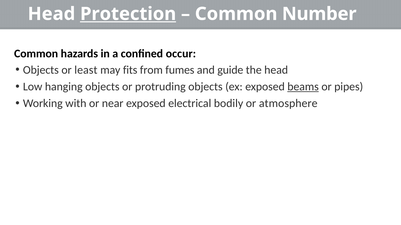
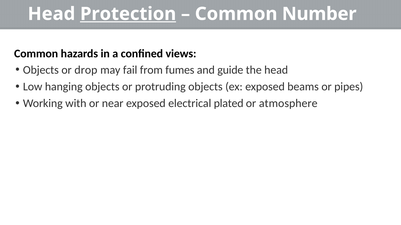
occur: occur -> views
least: least -> drop
fits: fits -> fail
beams underline: present -> none
bodily: bodily -> plated
